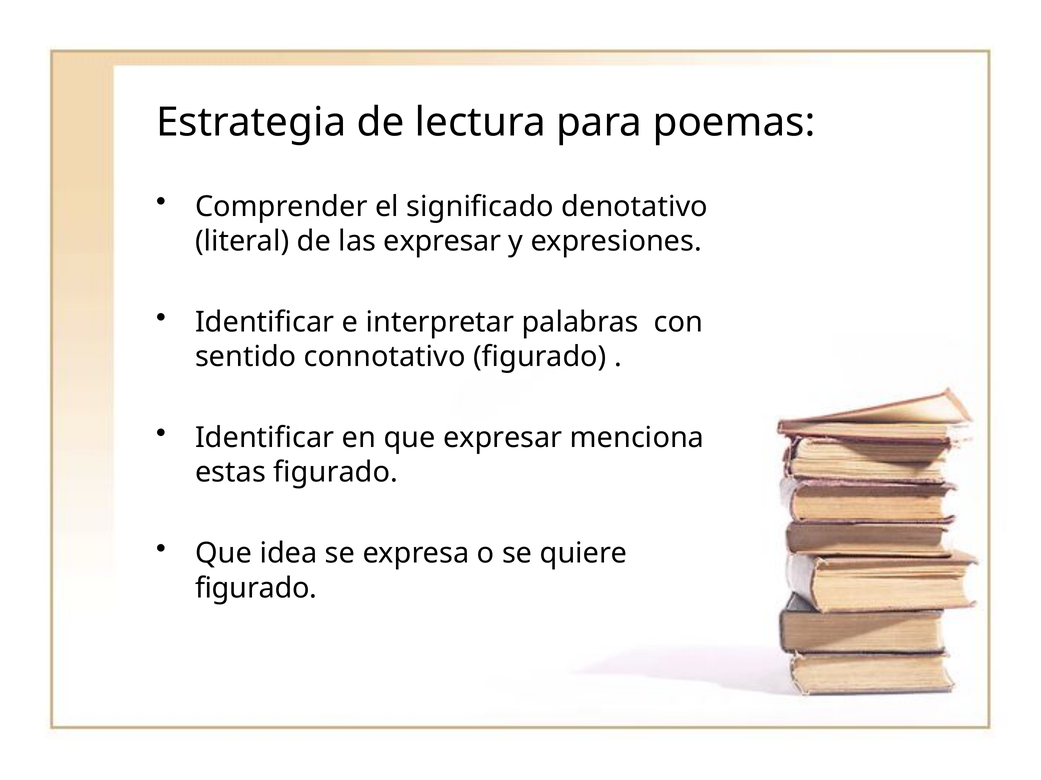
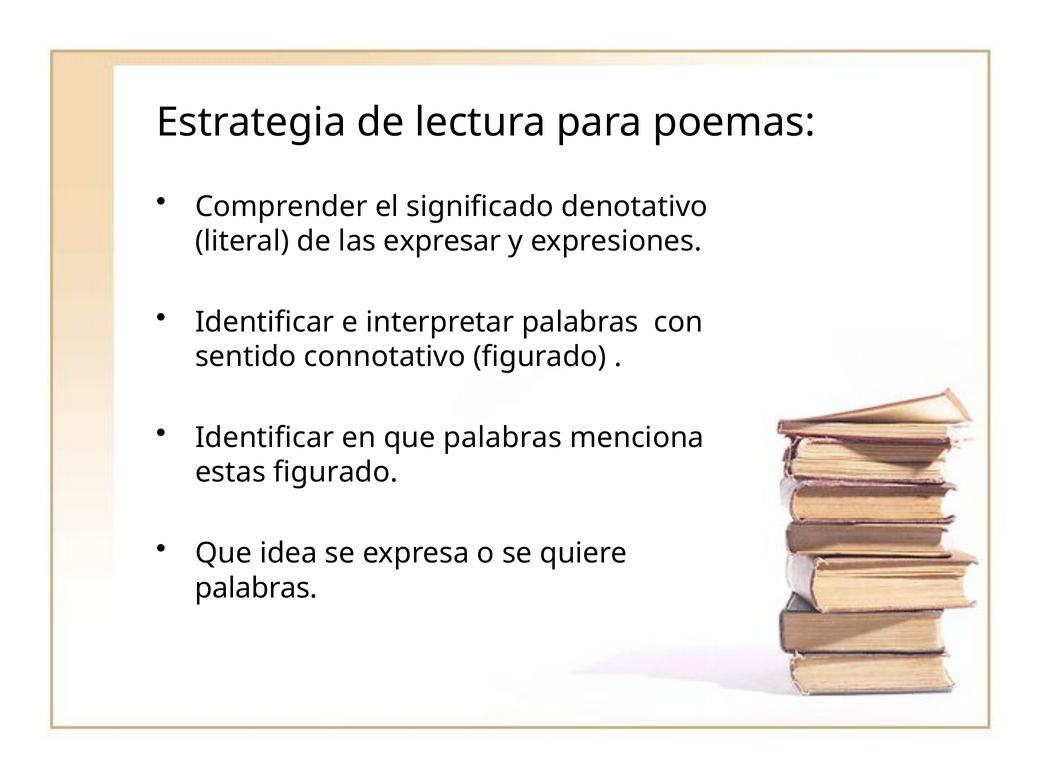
que expresar: expresar -> palabras
figurado at (256, 589): figurado -> palabras
